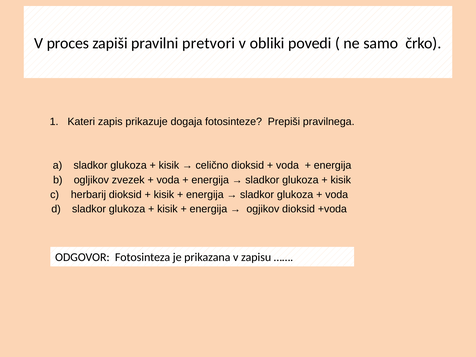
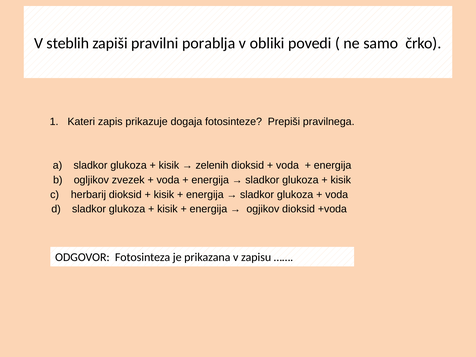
proces: proces -> steblih
pretvori: pretvori -> porablja
celično: celično -> zelenih
